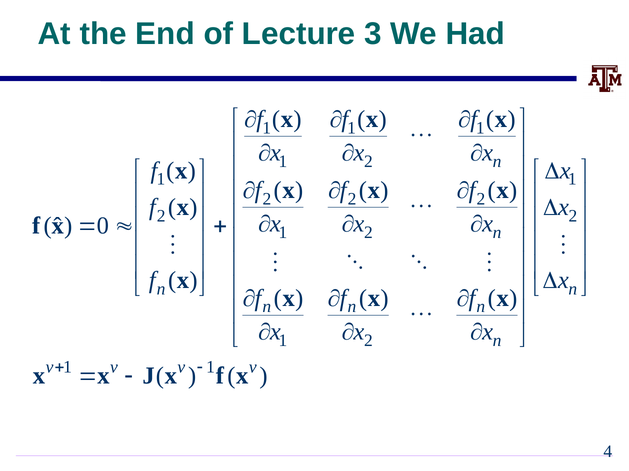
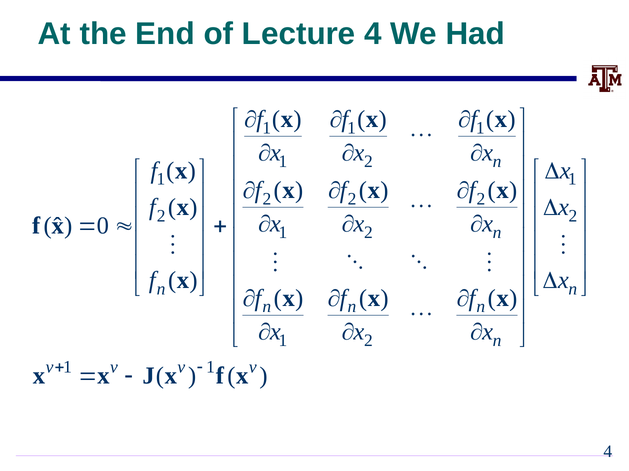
Lecture 3: 3 -> 4
